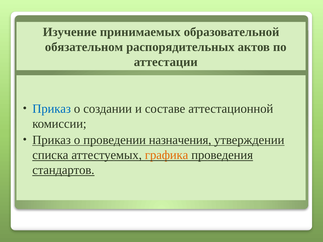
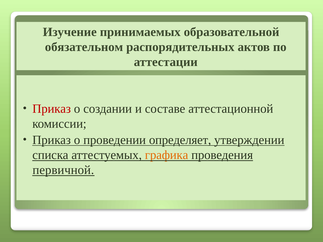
Приказ at (52, 109) colour: blue -> red
назначения: назначения -> определяет
стандартов: стандартов -> первичной
